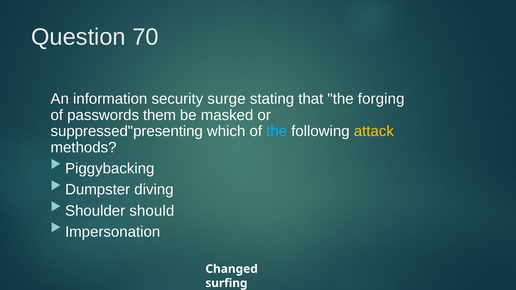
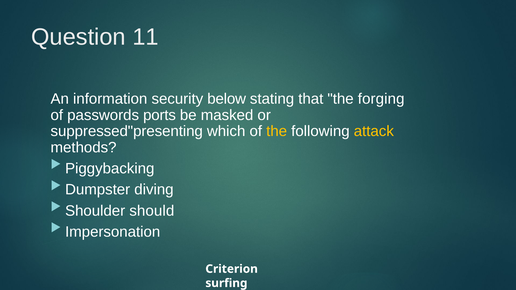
70: 70 -> 11
surge: surge -> below
them: them -> ports
the at (277, 131) colour: light blue -> yellow
Changed: Changed -> Criterion
